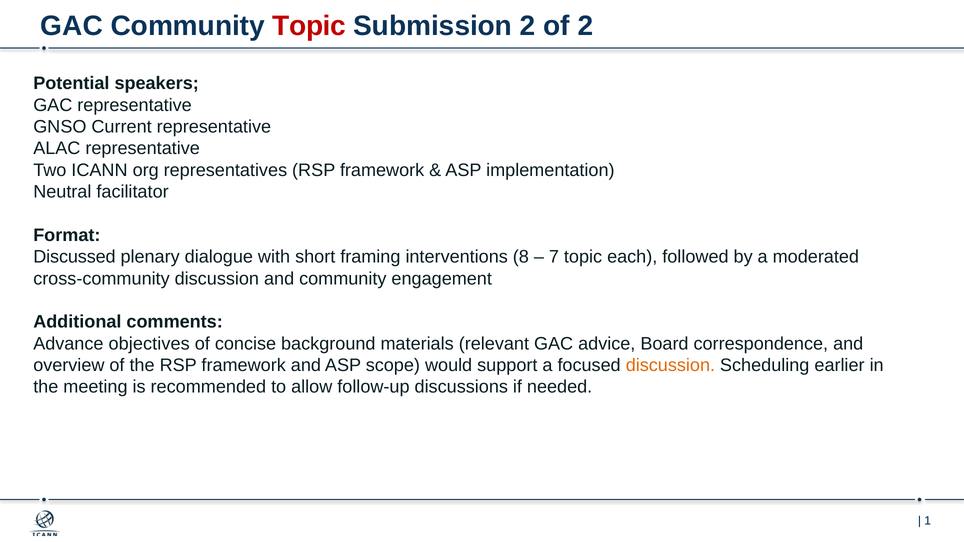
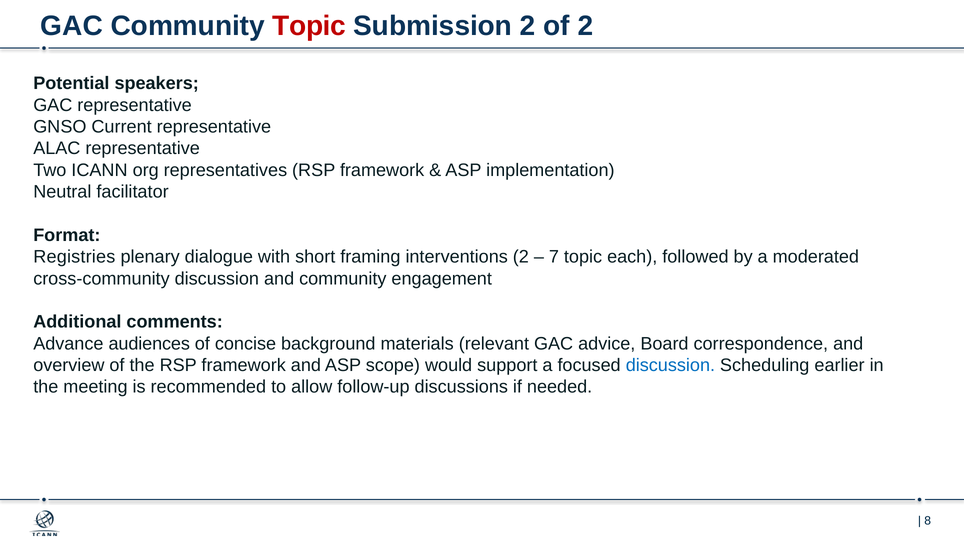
Discussed: Discussed -> Registries
interventions 8: 8 -> 2
objectives: objectives -> audiences
discussion at (670, 365) colour: orange -> blue
1: 1 -> 8
